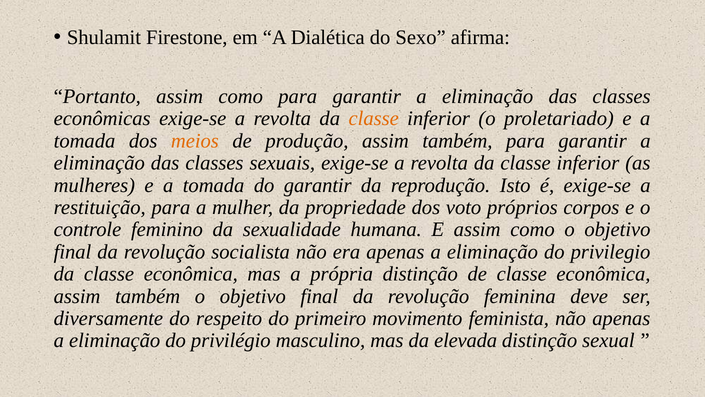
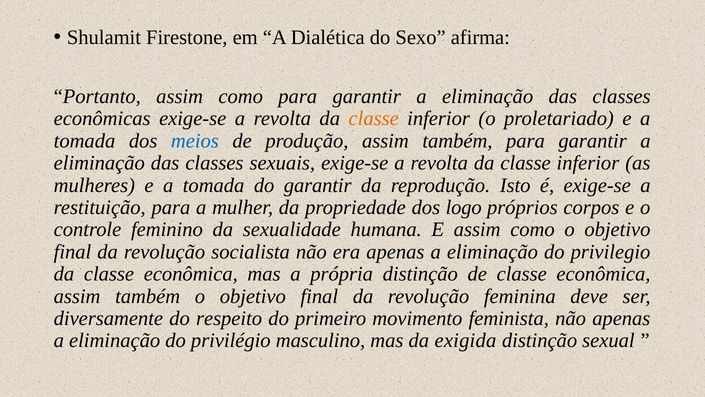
meios colour: orange -> blue
voto: voto -> logo
elevada: elevada -> exigida
